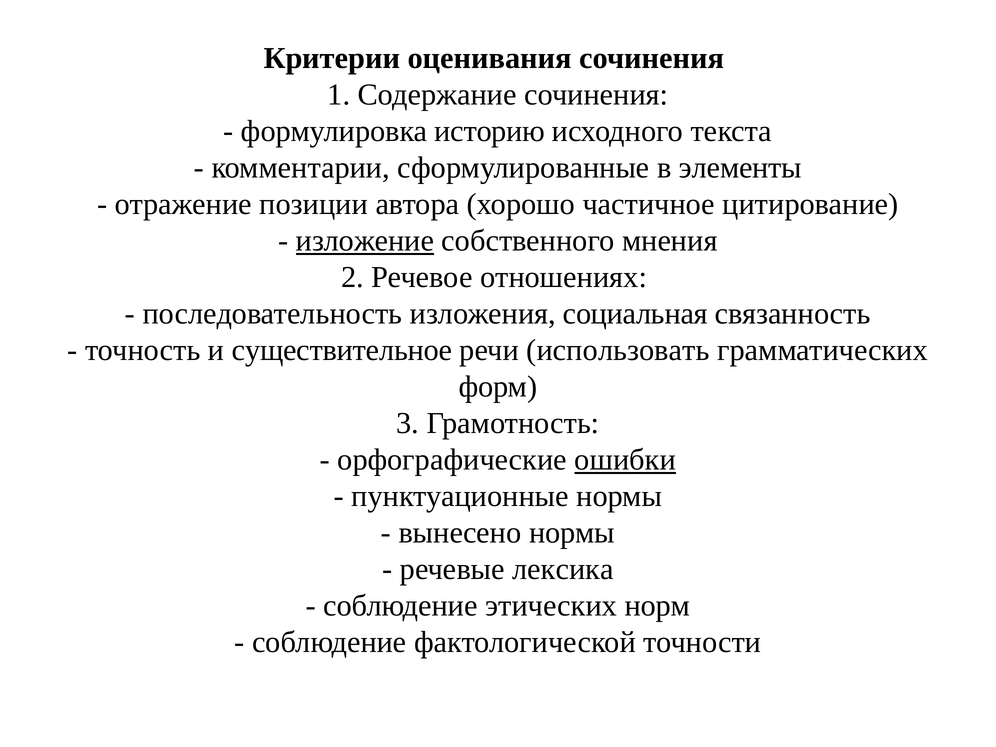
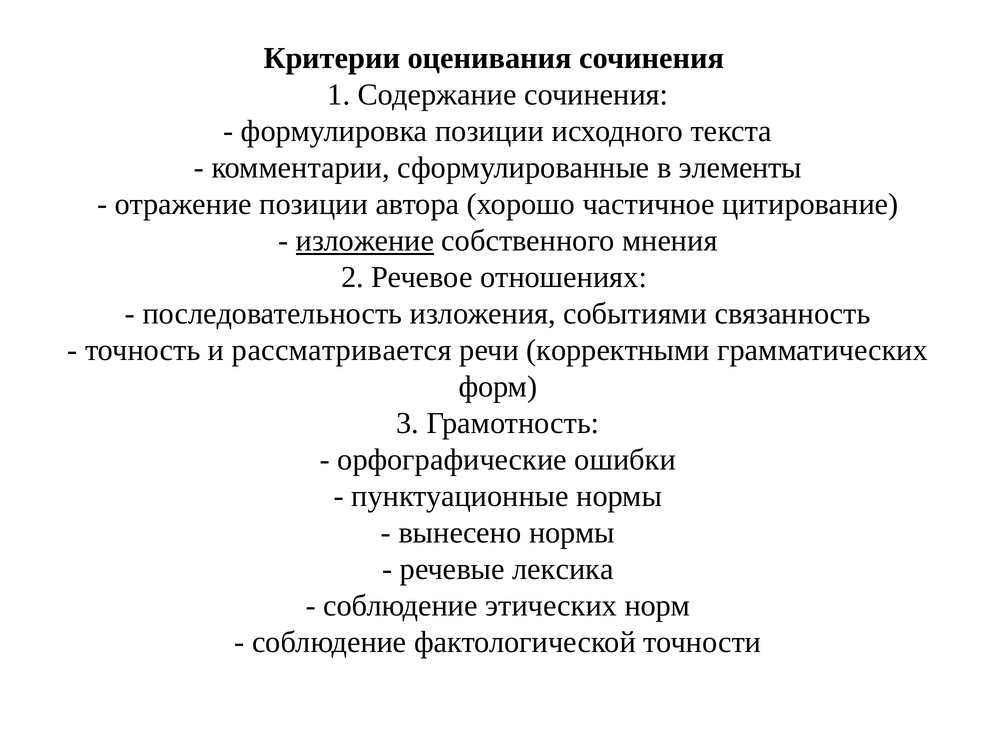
формулировка историю: историю -> позиции
социальная: социальная -> событиями
существительное: существительное -> рассматривается
использовать: использовать -> корректными
ошибки underline: present -> none
